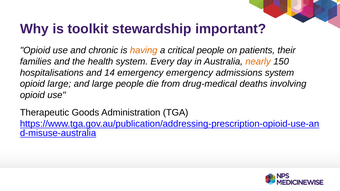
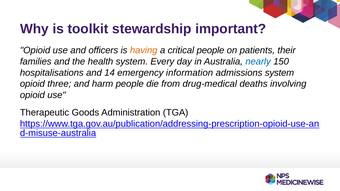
chronic: chronic -> officers
nearly colour: orange -> blue
emergency emergency: emergency -> information
opioid large: large -> three
and large: large -> harm
